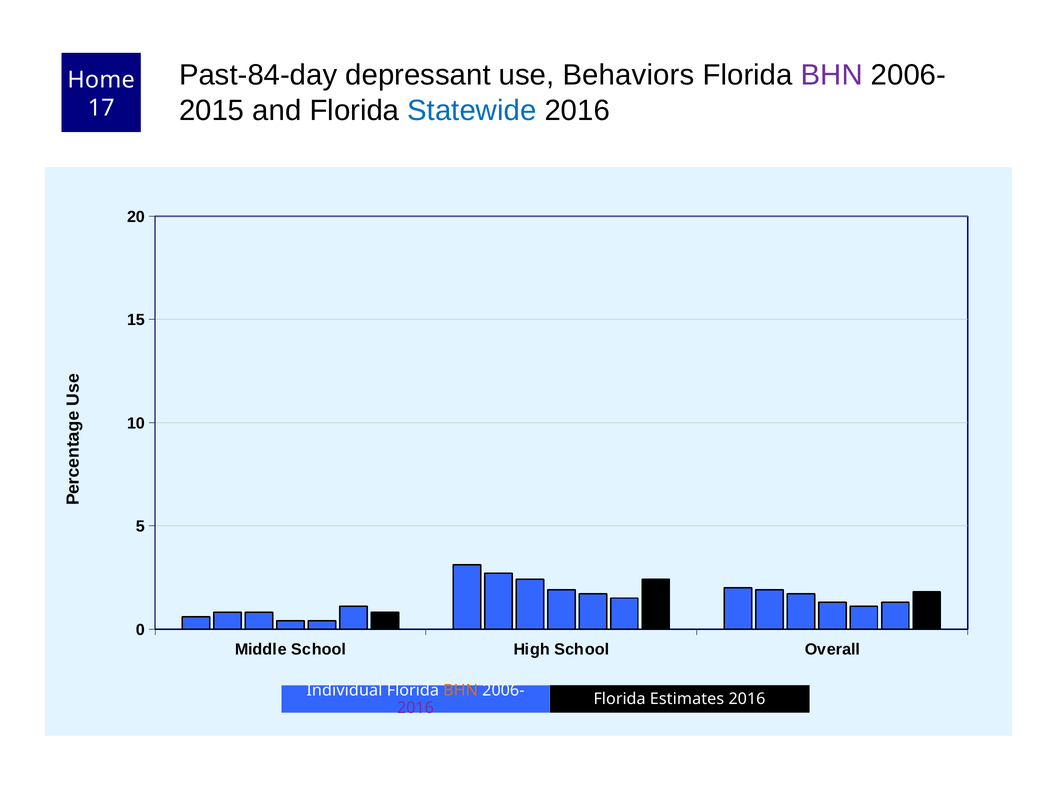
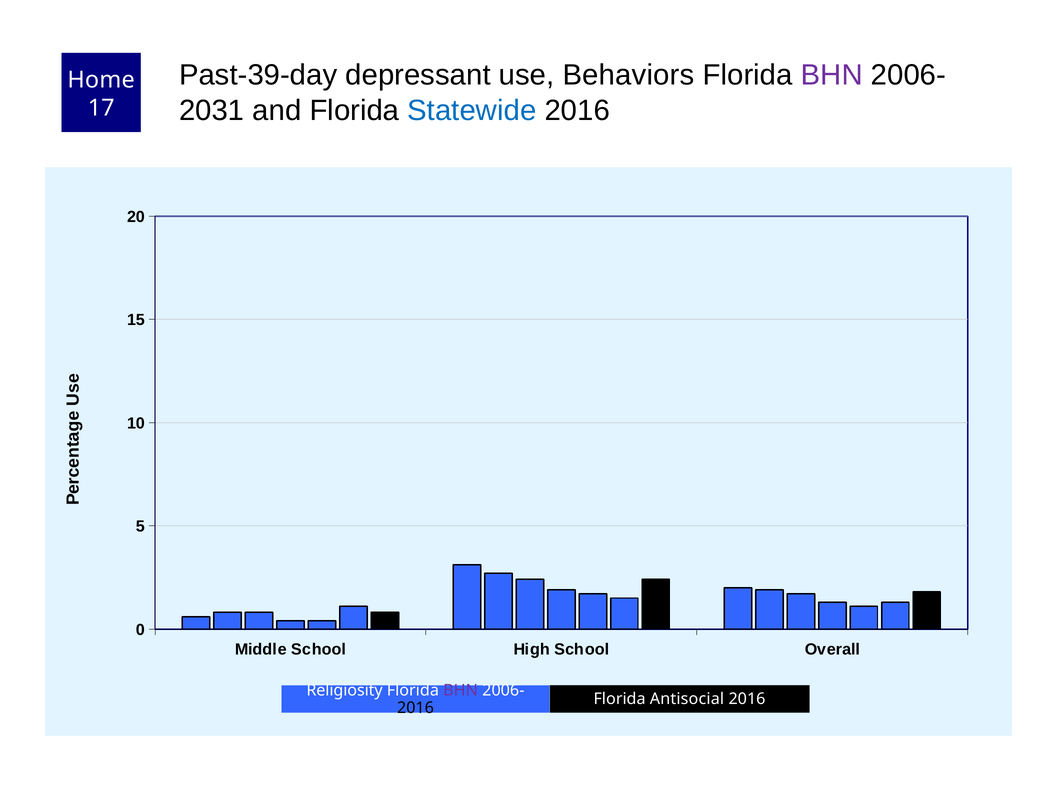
Past-84-day: Past-84-day -> Past-39-day
2015: 2015 -> 2031
Individual: Individual -> Religiosity
BHN at (461, 690) colour: orange -> purple
Estimates: Estimates -> Antisocial
2016 at (415, 708) colour: purple -> black
